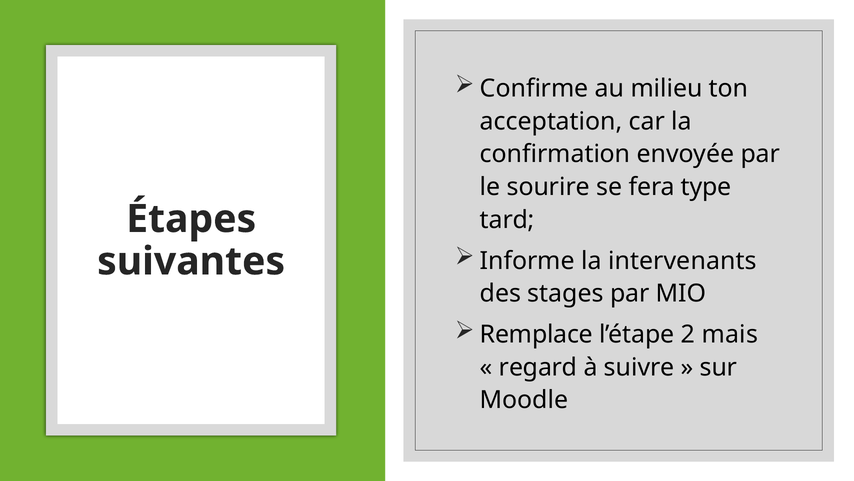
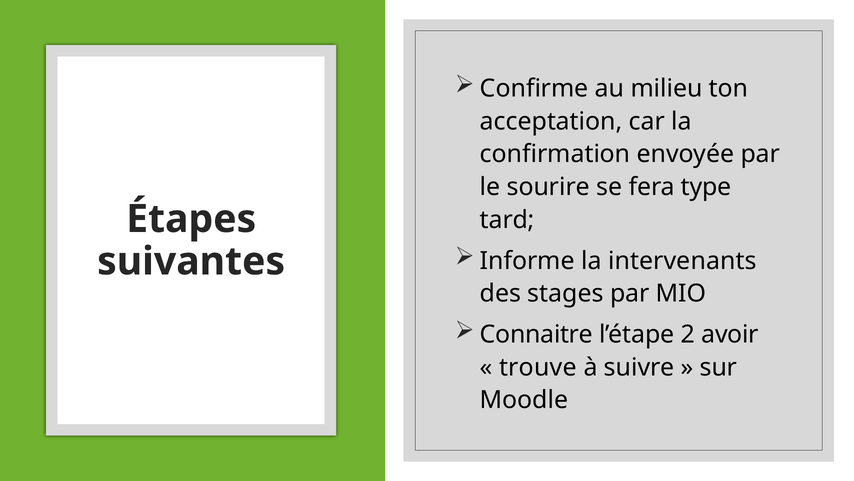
Remplace: Remplace -> Connaitre
mais: mais -> avoir
regard: regard -> trouve
